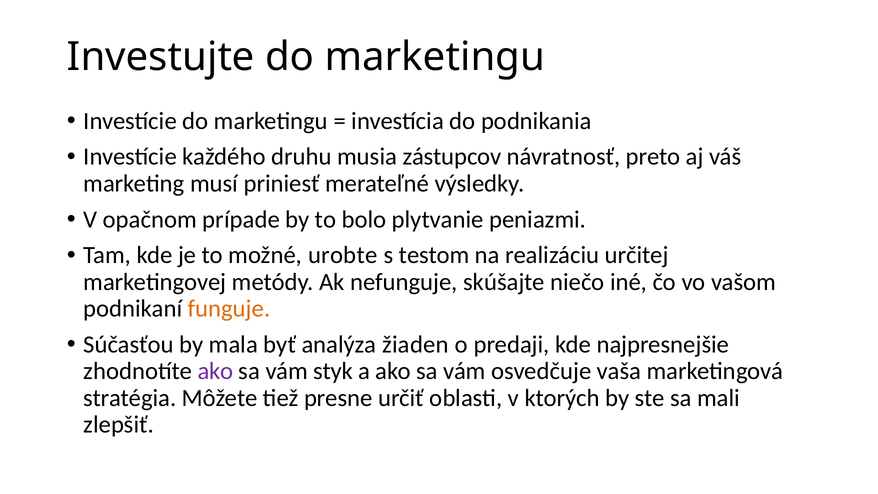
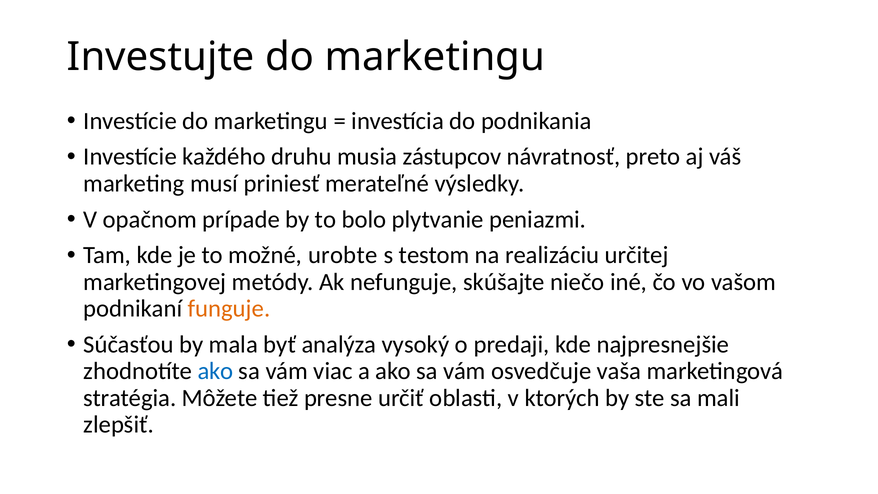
žiaden: žiaden -> vysoký
ako at (215, 371) colour: purple -> blue
styk: styk -> viac
